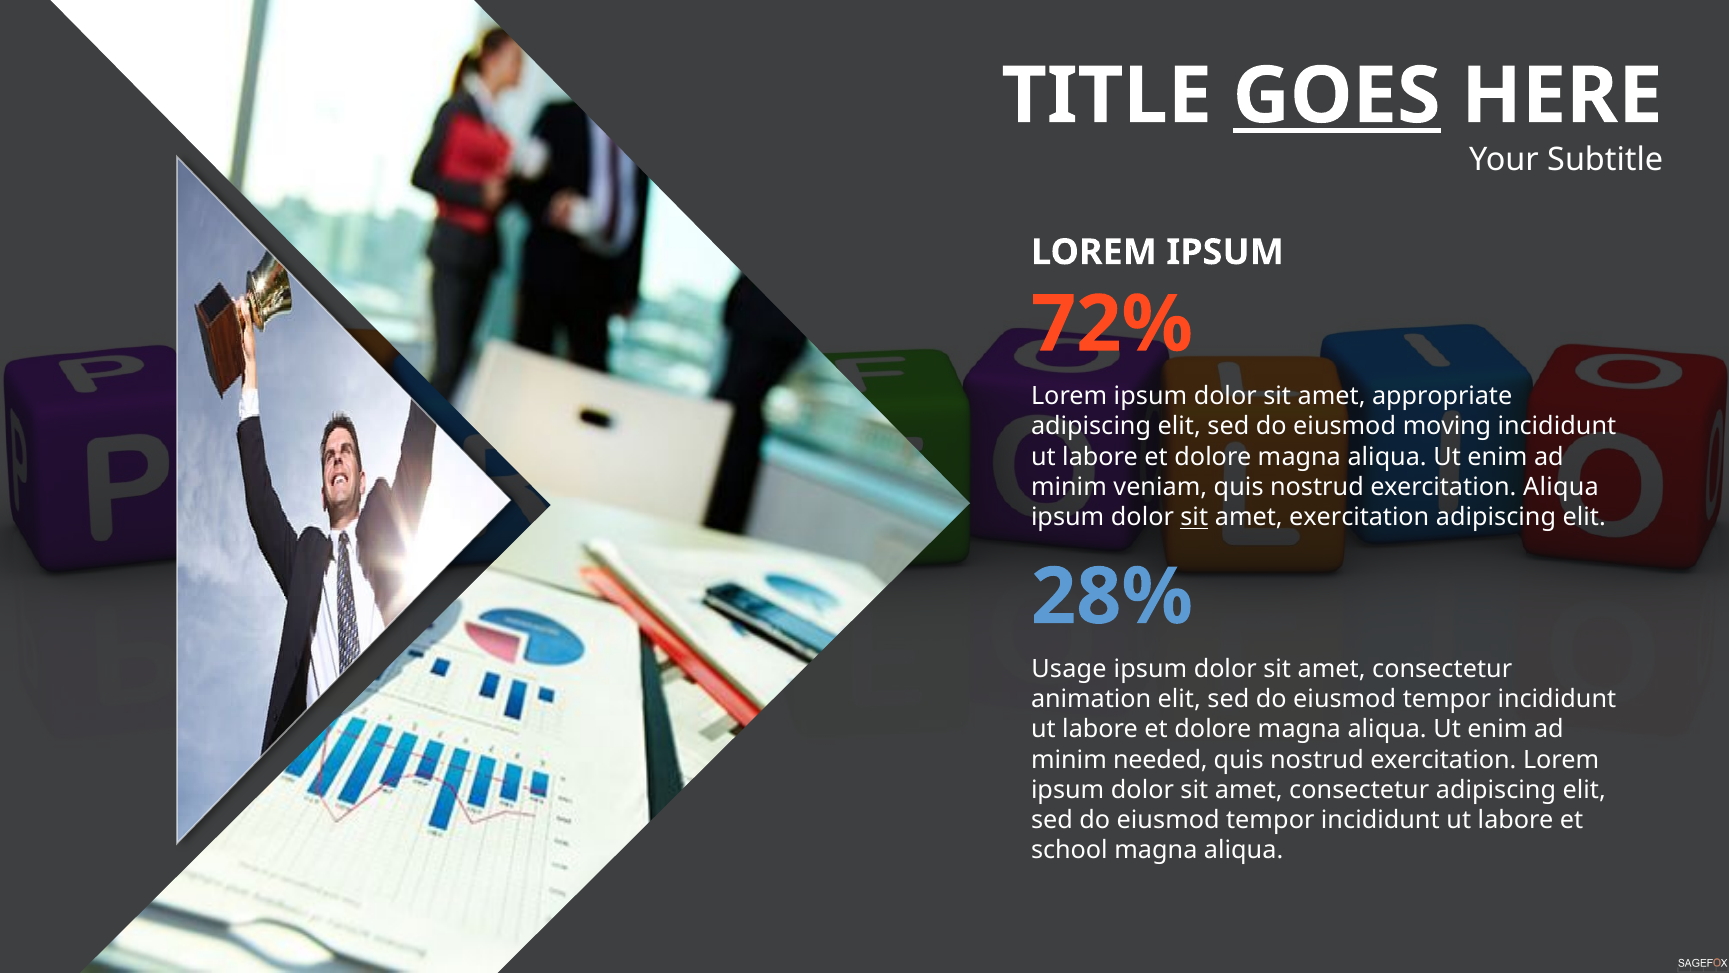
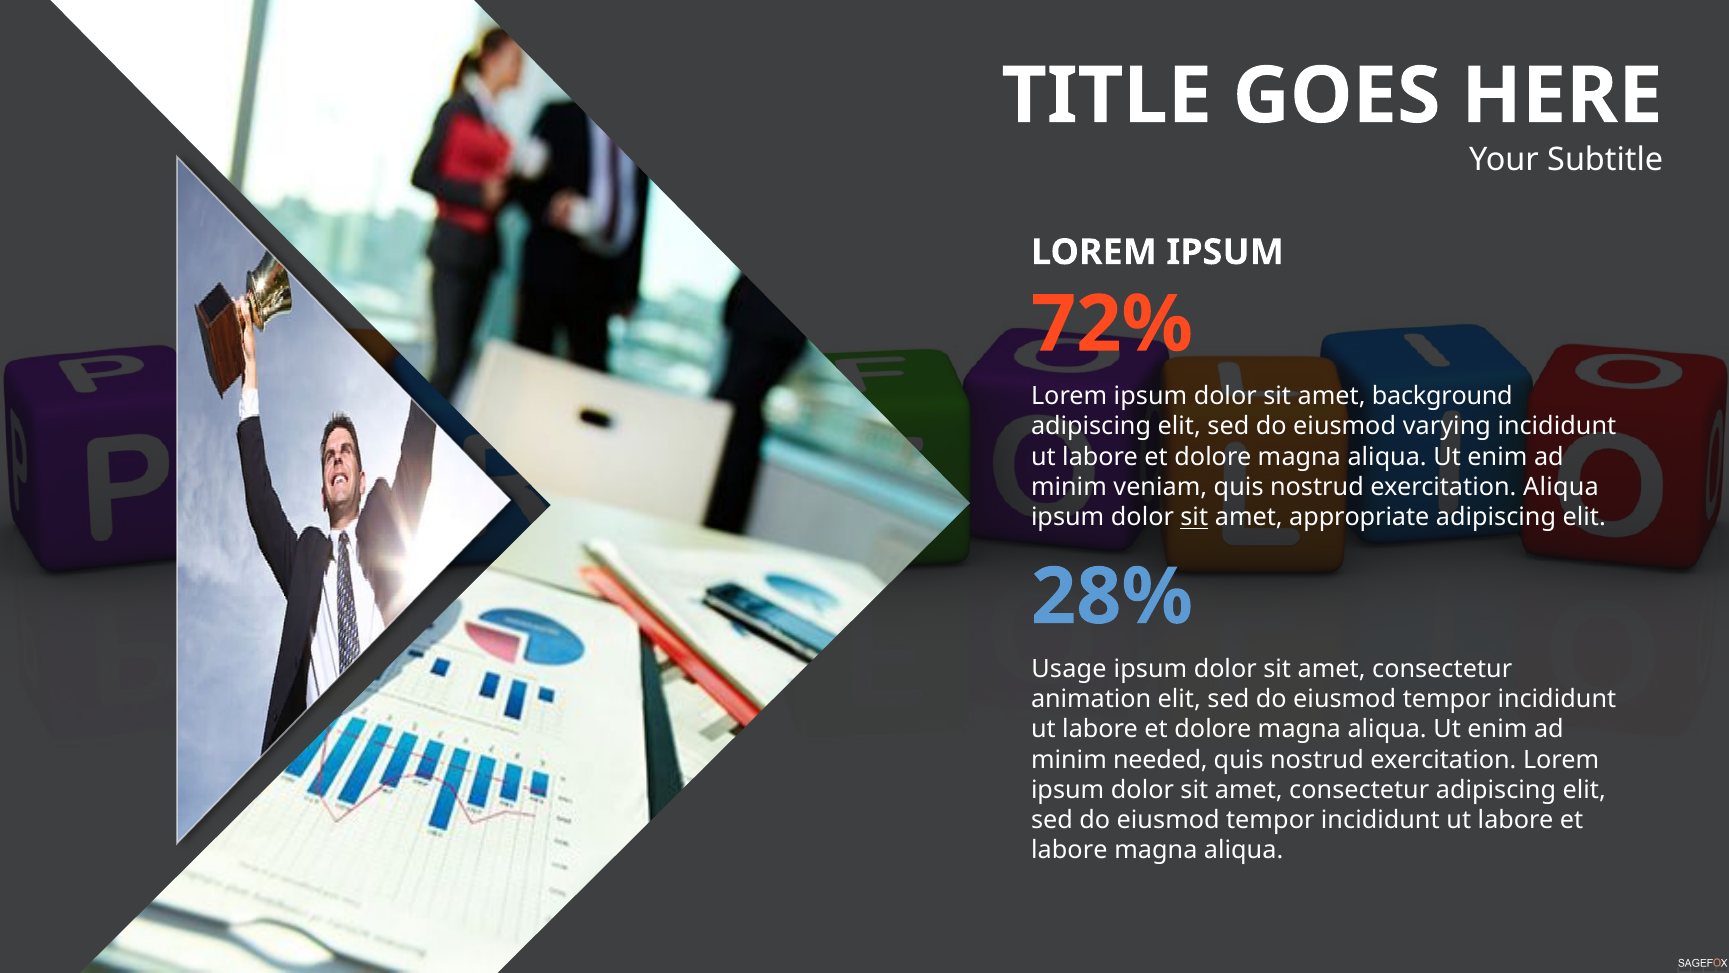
GOES underline: present -> none
appropriate: appropriate -> background
moving: moving -> varying
amet exercitation: exercitation -> appropriate
school at (1069, 850): school -> labore
